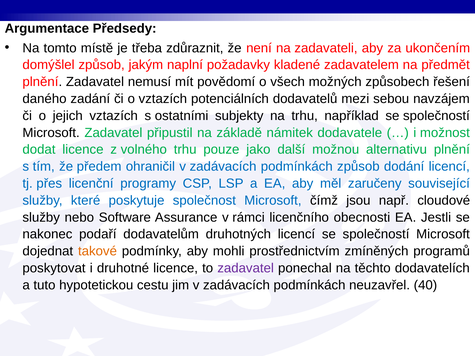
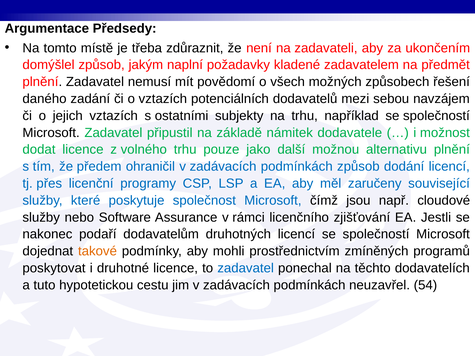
obecnosti: obecnosti -> zjišťování
zadavatel at (246, 268) colour: purple -> blue
40: 40 -> 54
